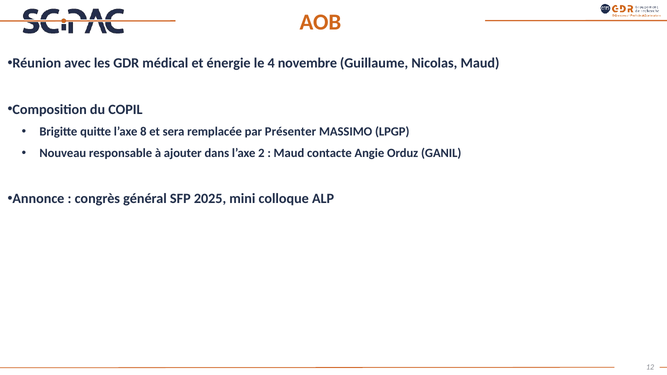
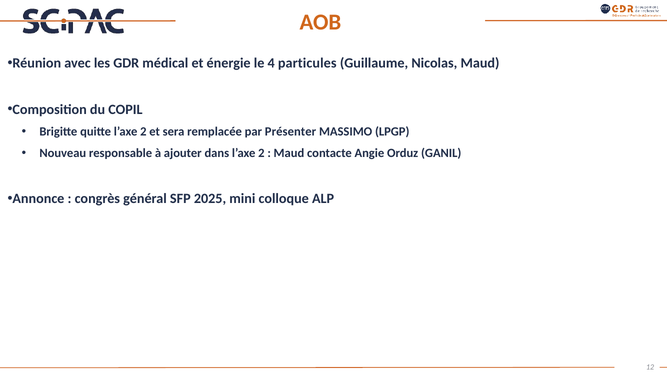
novembre: novembre -> particules
quitte l’axe 8: 8 -> 2
